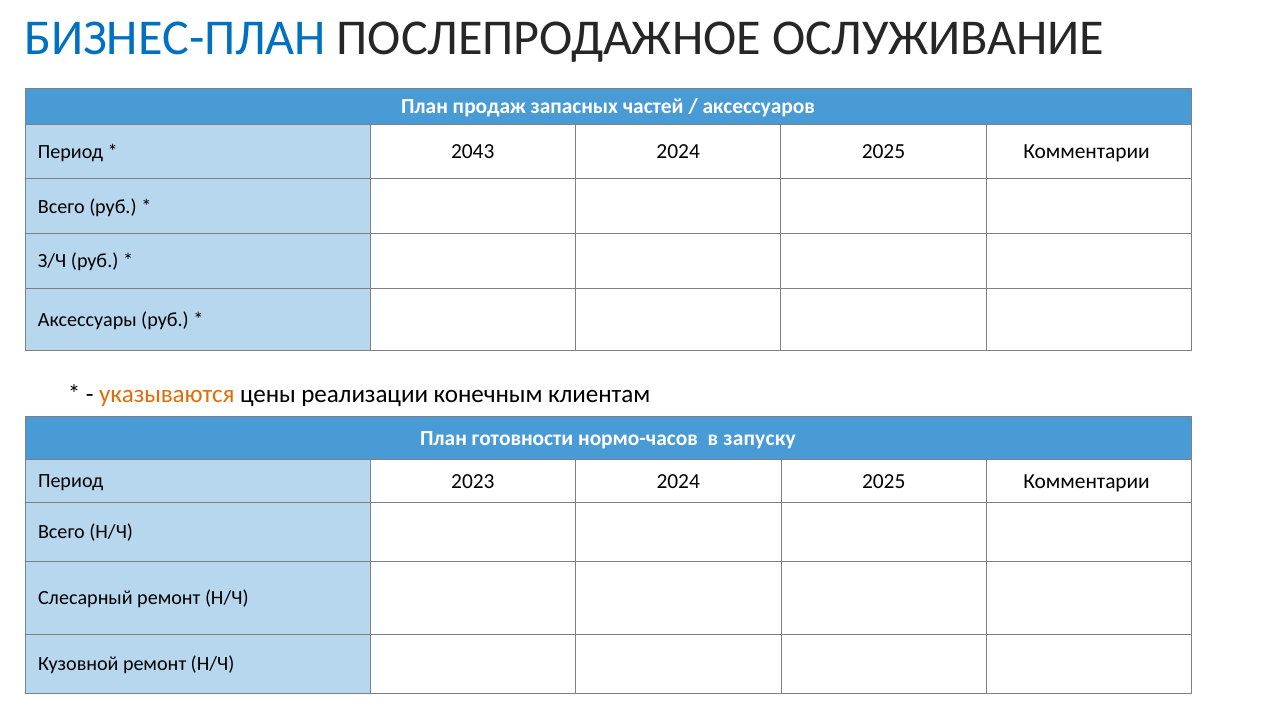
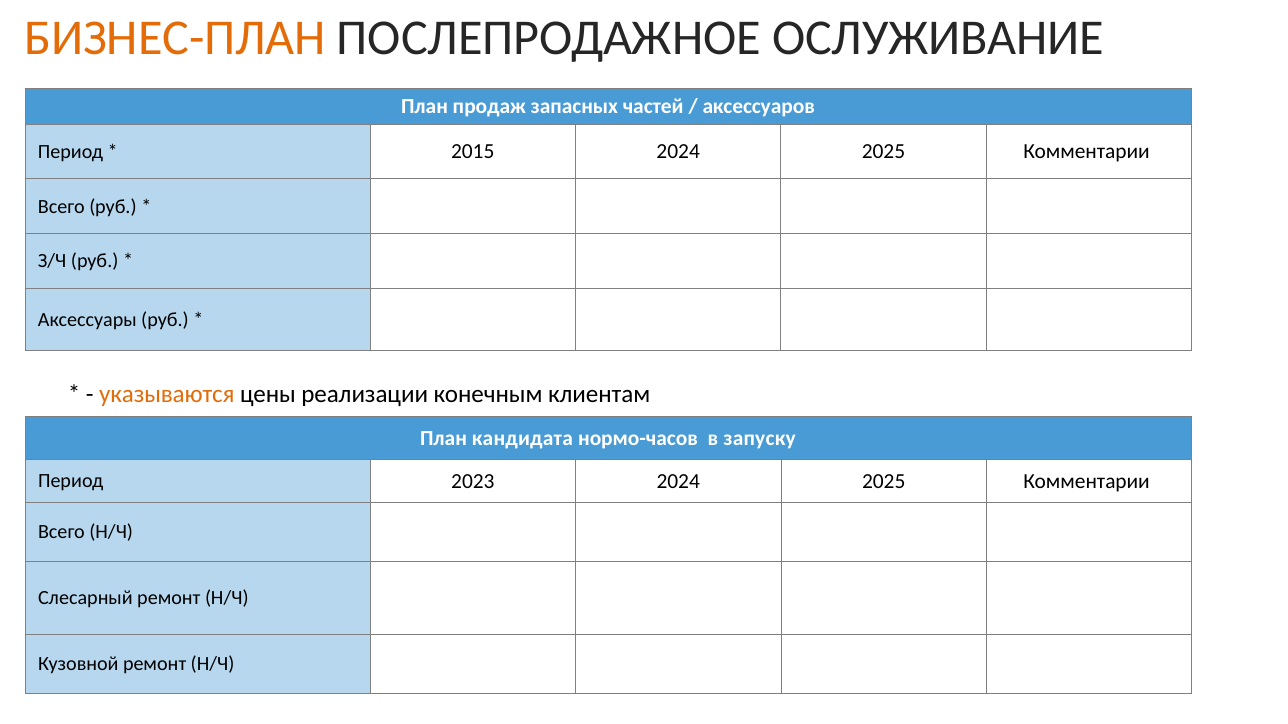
БИЗНЕС-ПЛАН colour: blue -> orange
2043: 2043 -> 2015
готовности: готовности -> кандидата
